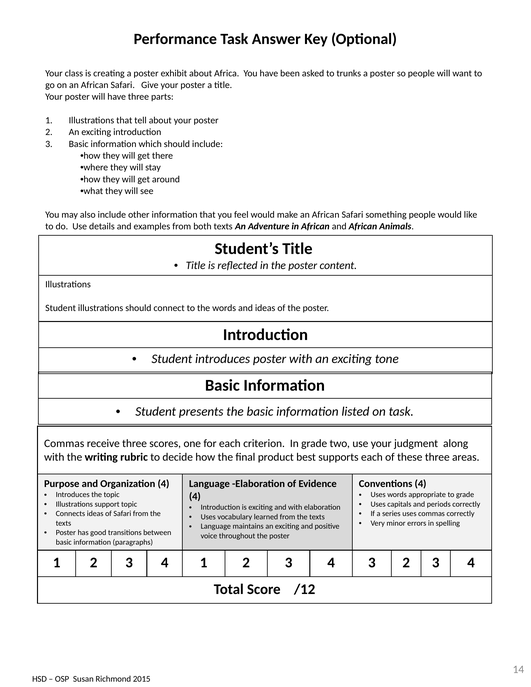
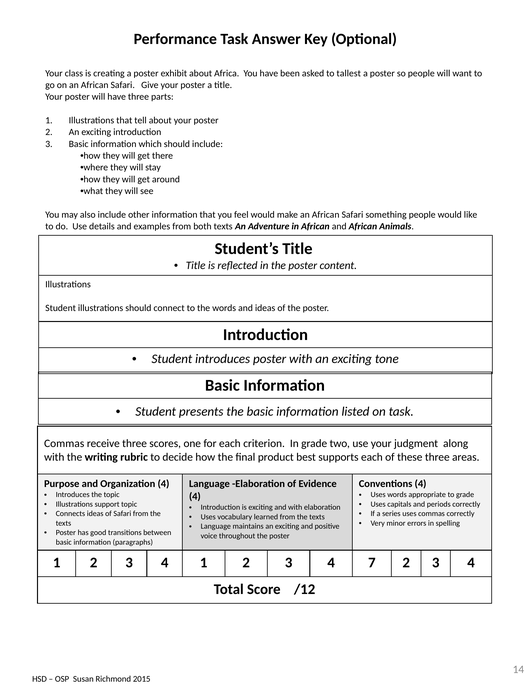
trunks: trunks -> tallest
4 3: 3 -> 7
